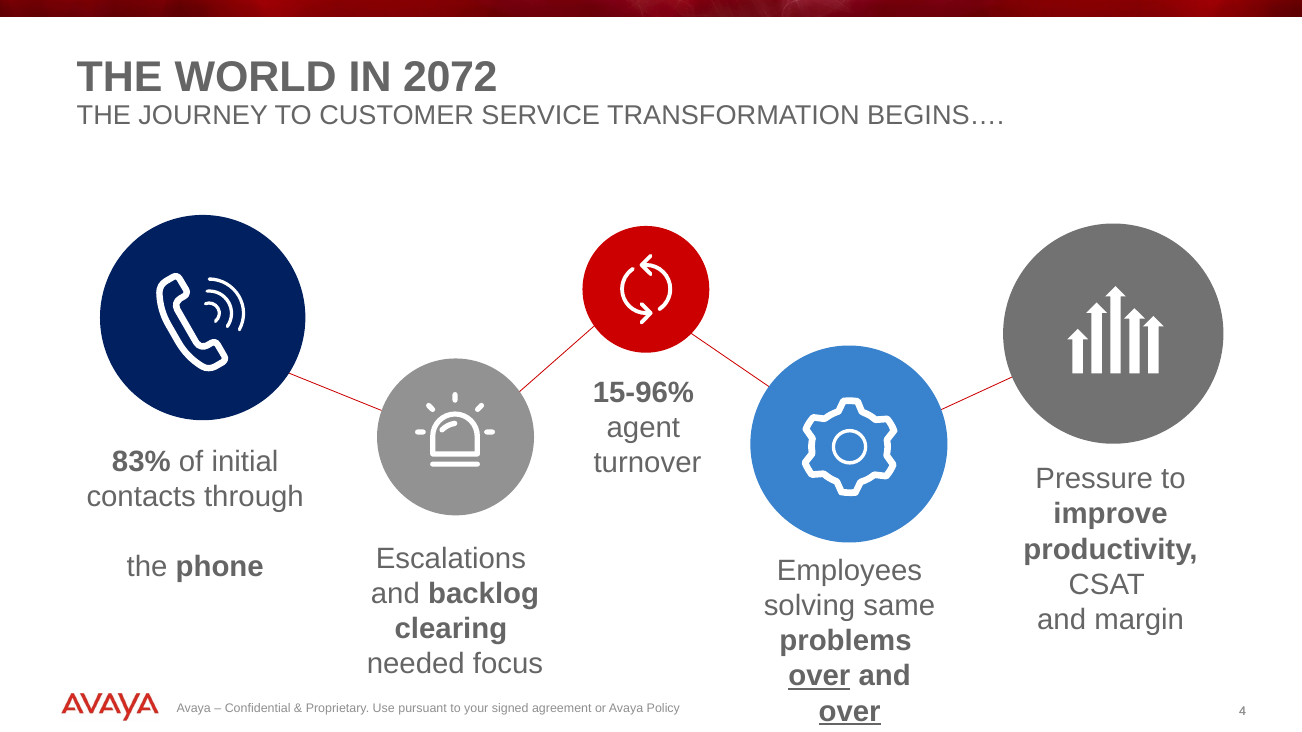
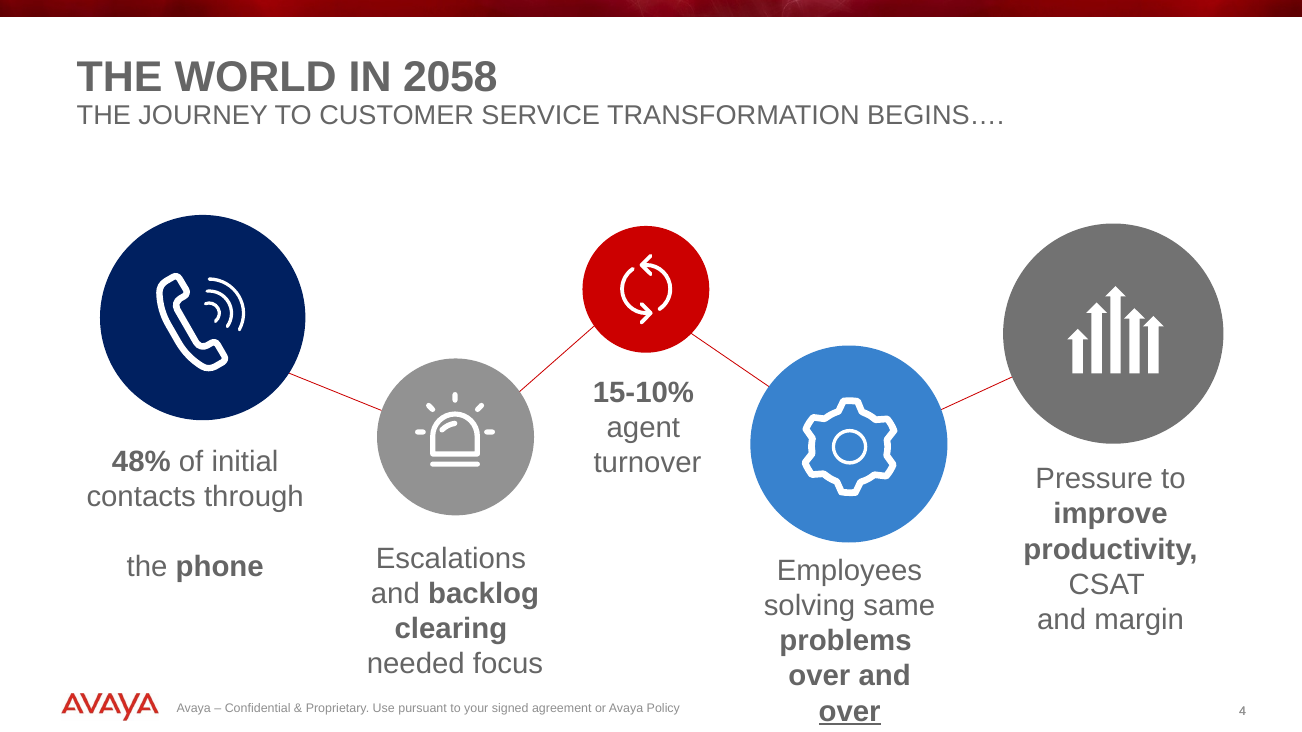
2072: 2072 -> 2058
15-96%: 15-96% -> 15-10%
83%: 83% -> 48%
over at (819, 677) underline: present -> none
